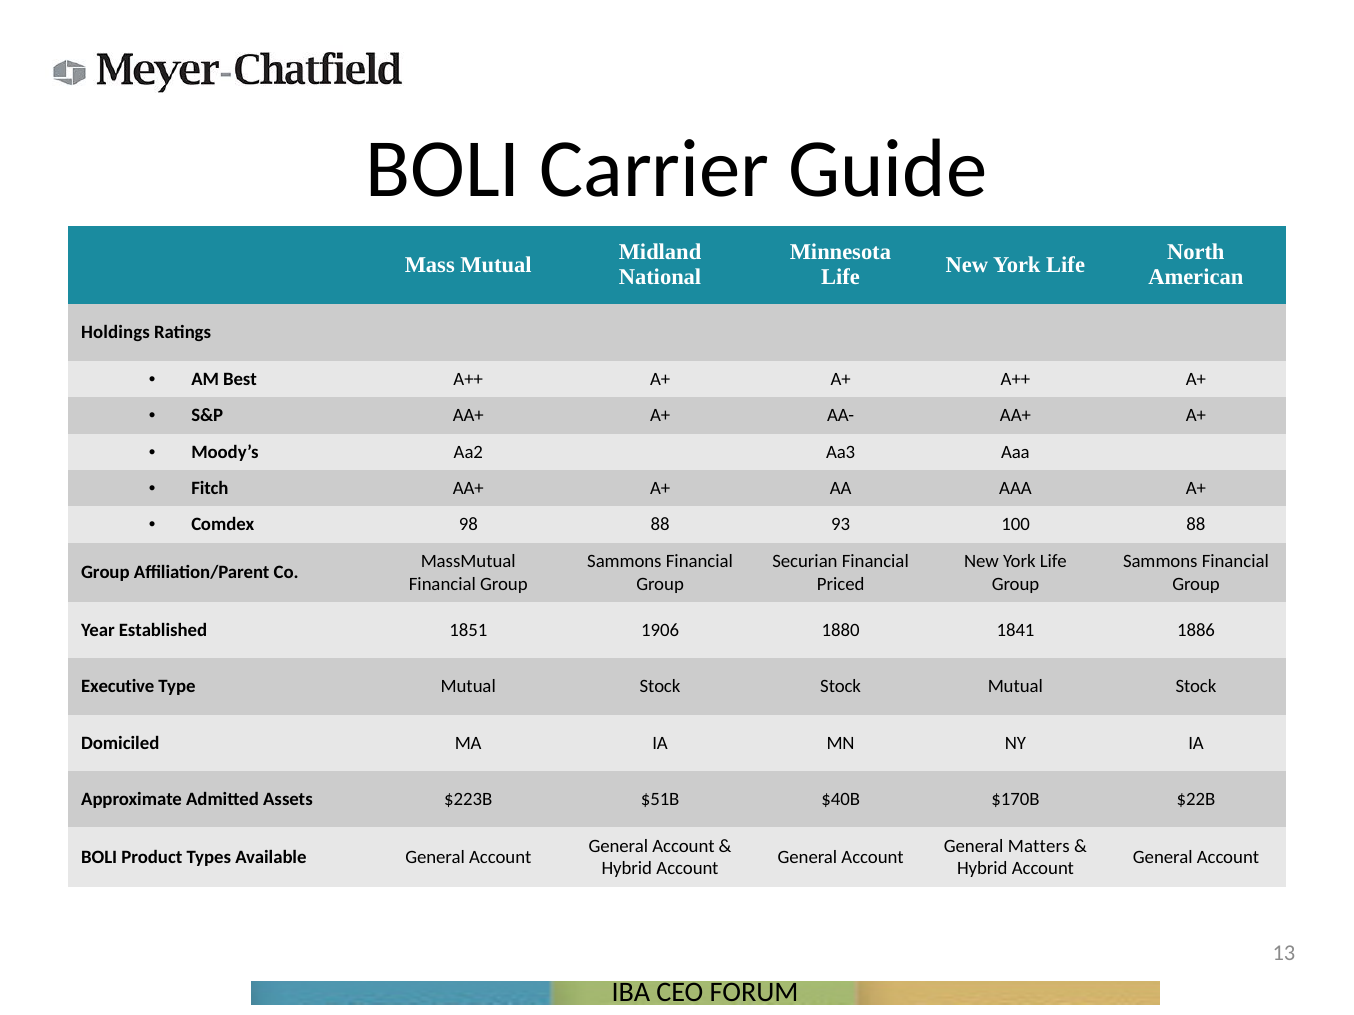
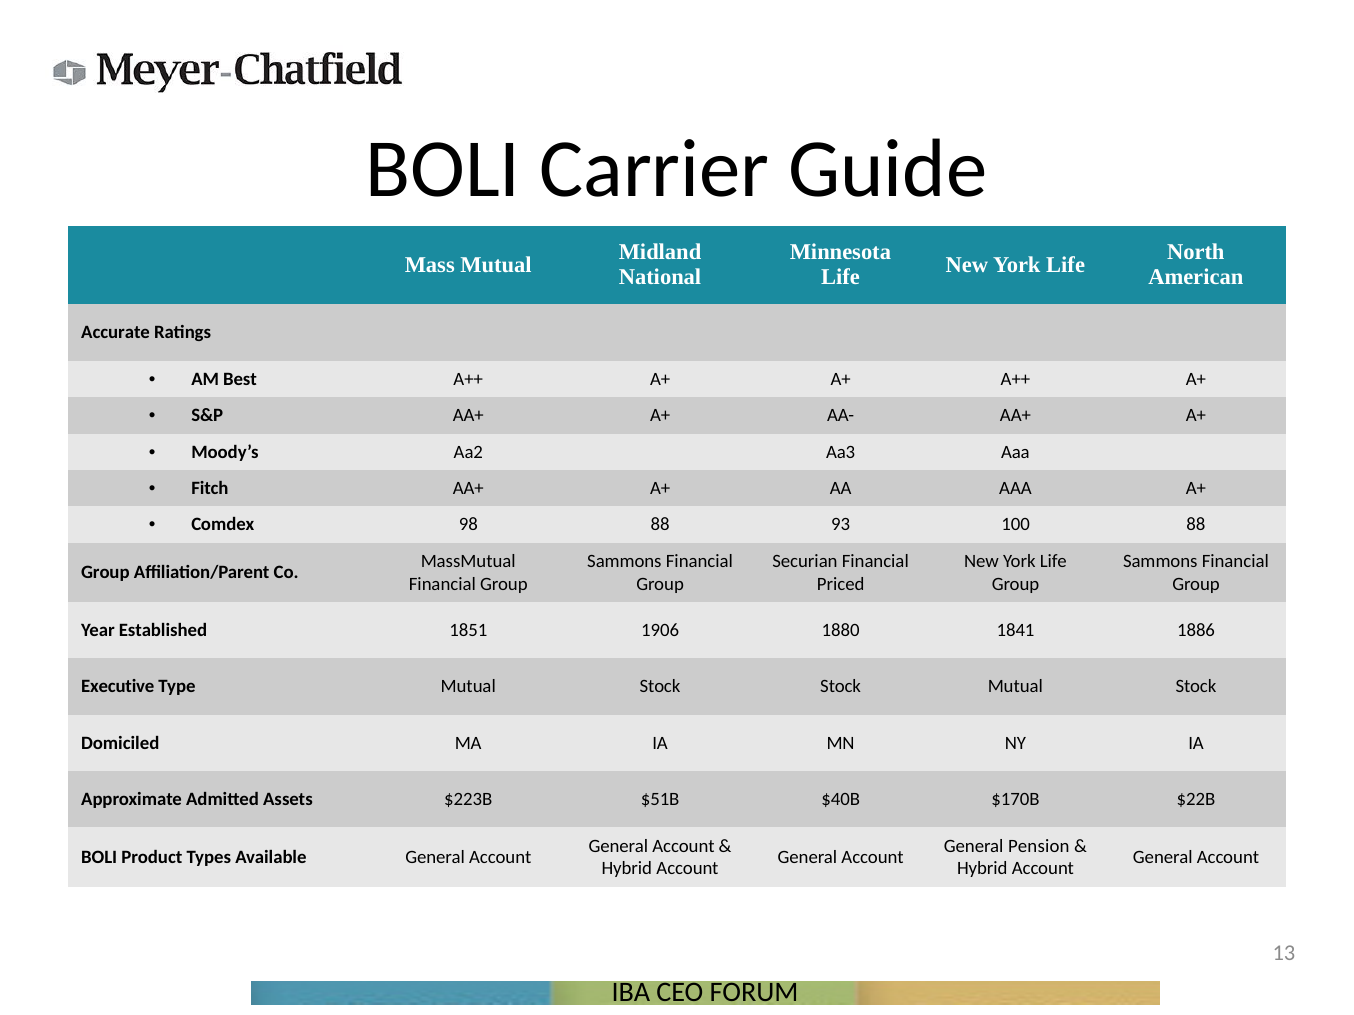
Holdings: Holdings -> Accurate
Matters: Matters -> Pension
